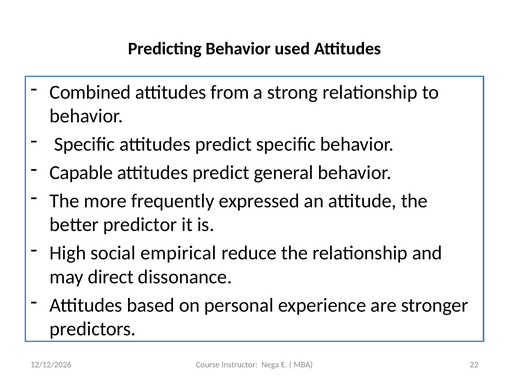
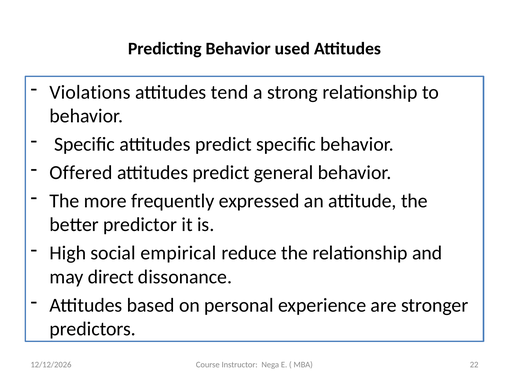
Combined: Combined -> Violations
from: from -> tend
Capable: Capable -> Offered
